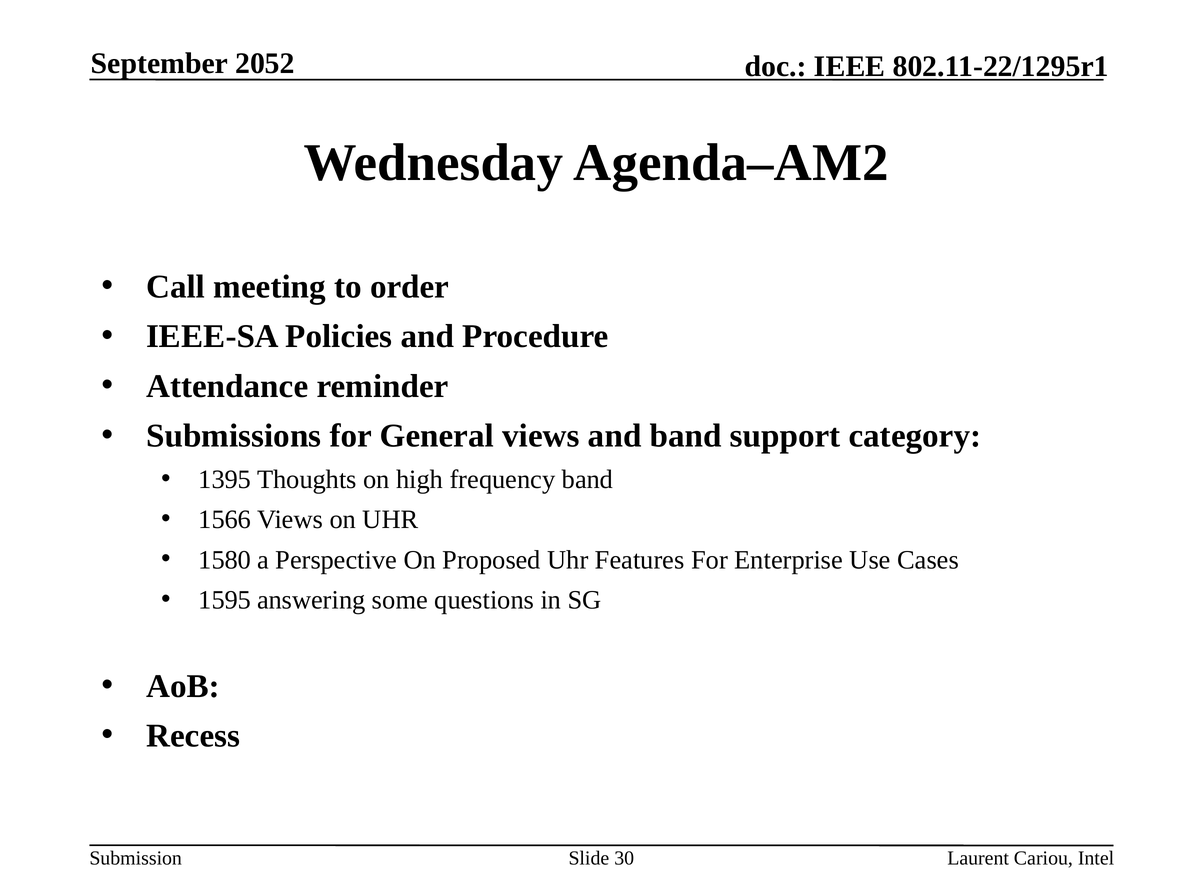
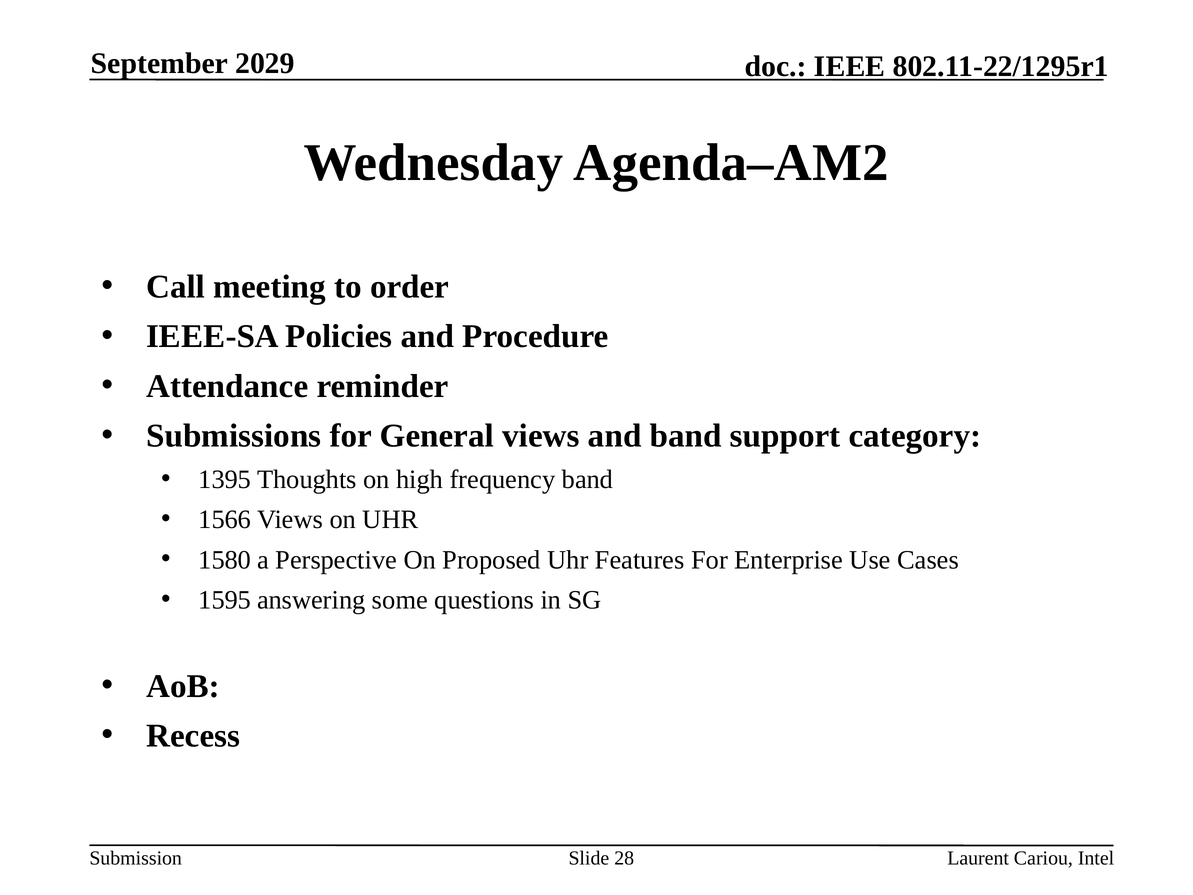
2052: 2052 -> 2029
30: 30 -> 28
